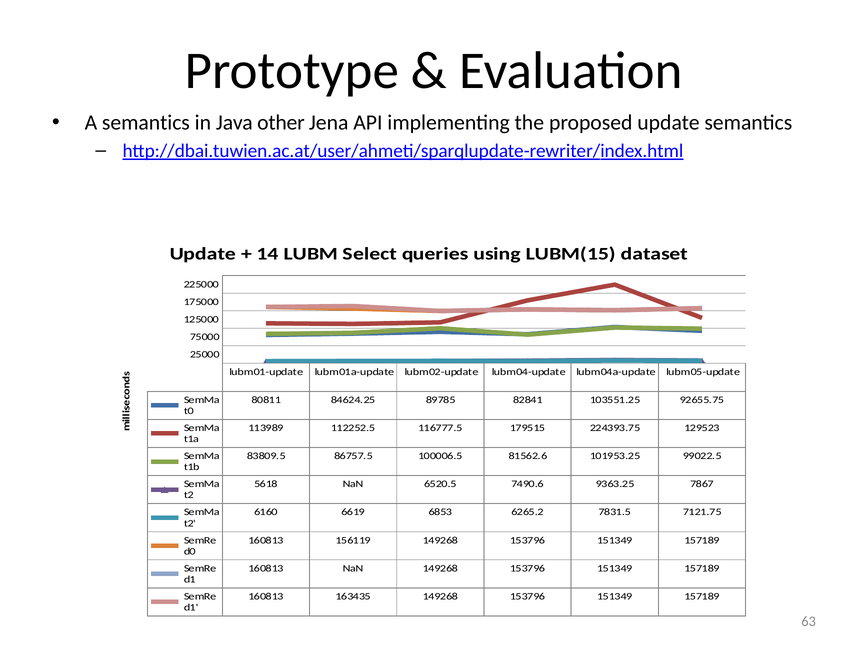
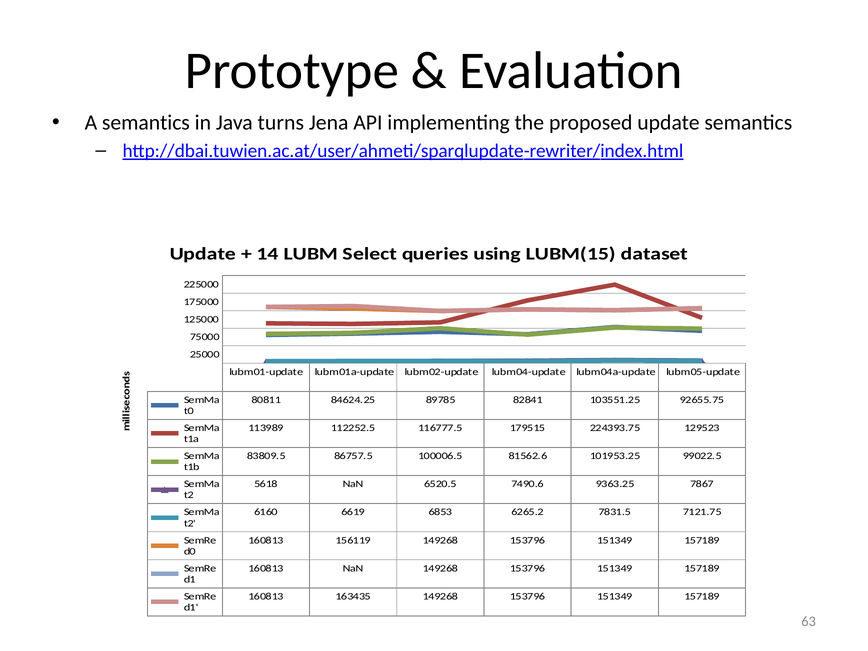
other: other -> turns
